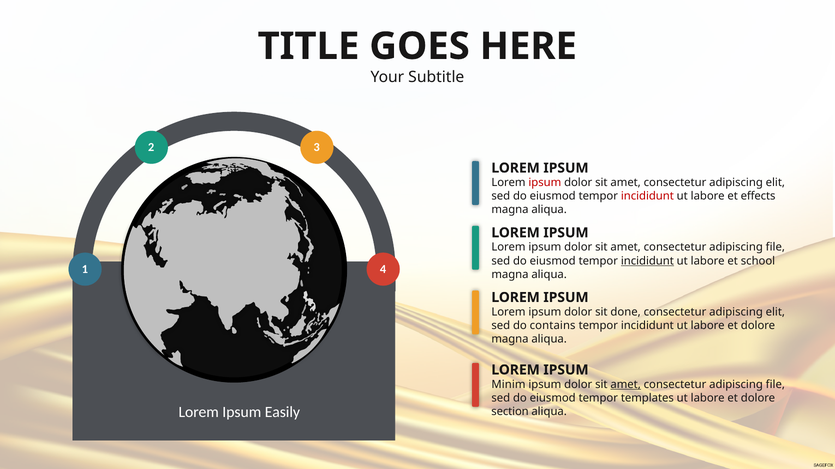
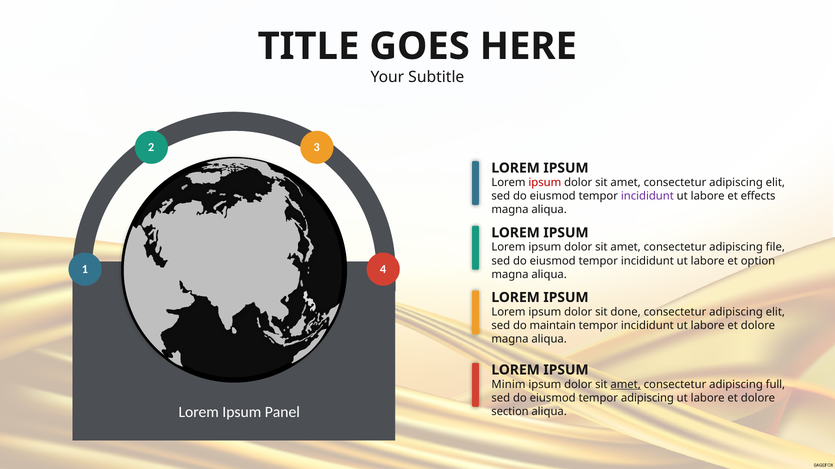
incididunt at (647, 196) colour: red -> purple
incididunt at (647, 261) underline: present -> none
school: school -> option
contains: contains -> maintain
file at (775, 385): file -> full
tempor templates: templates -> adipiscing
Easily: Easily -> Panel
